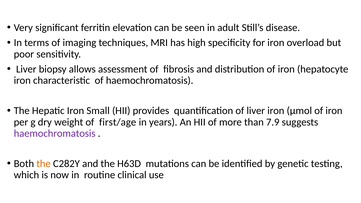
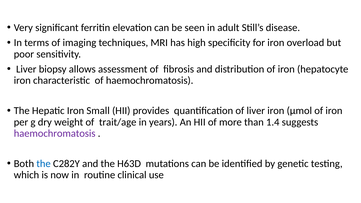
first/age: first/age -> trait/age
7.9: 7.9 -> 1.4
the at (44, 164) colour: orange -> blue
